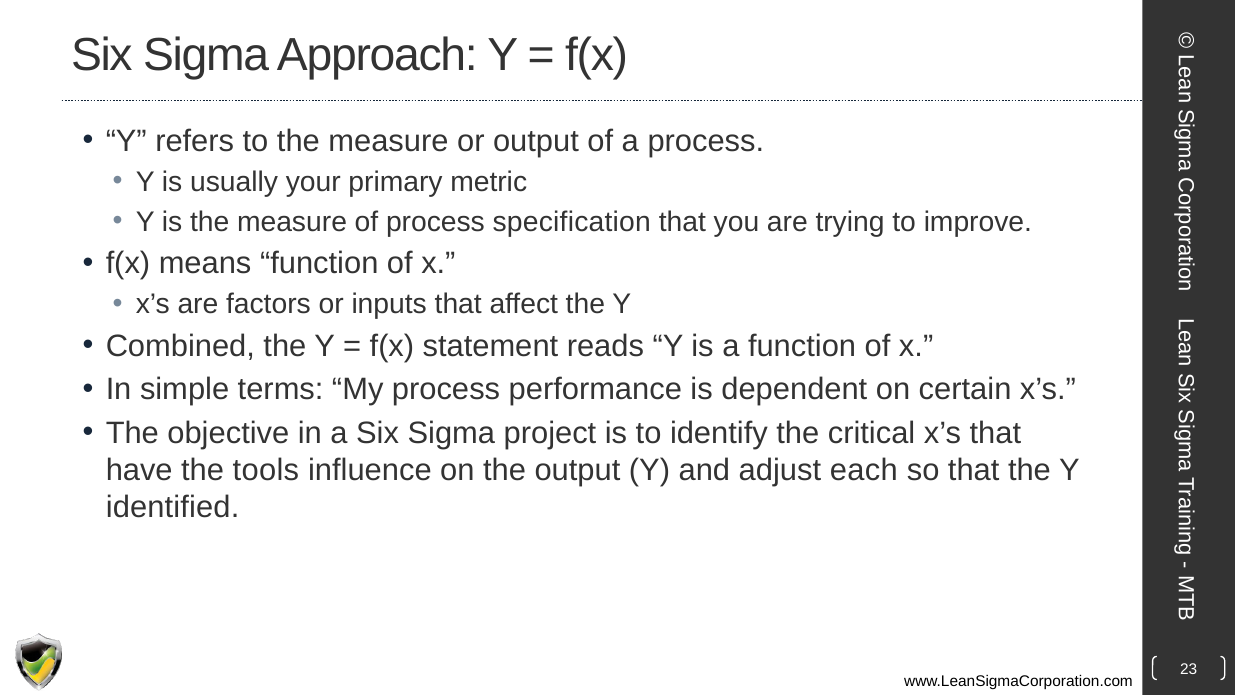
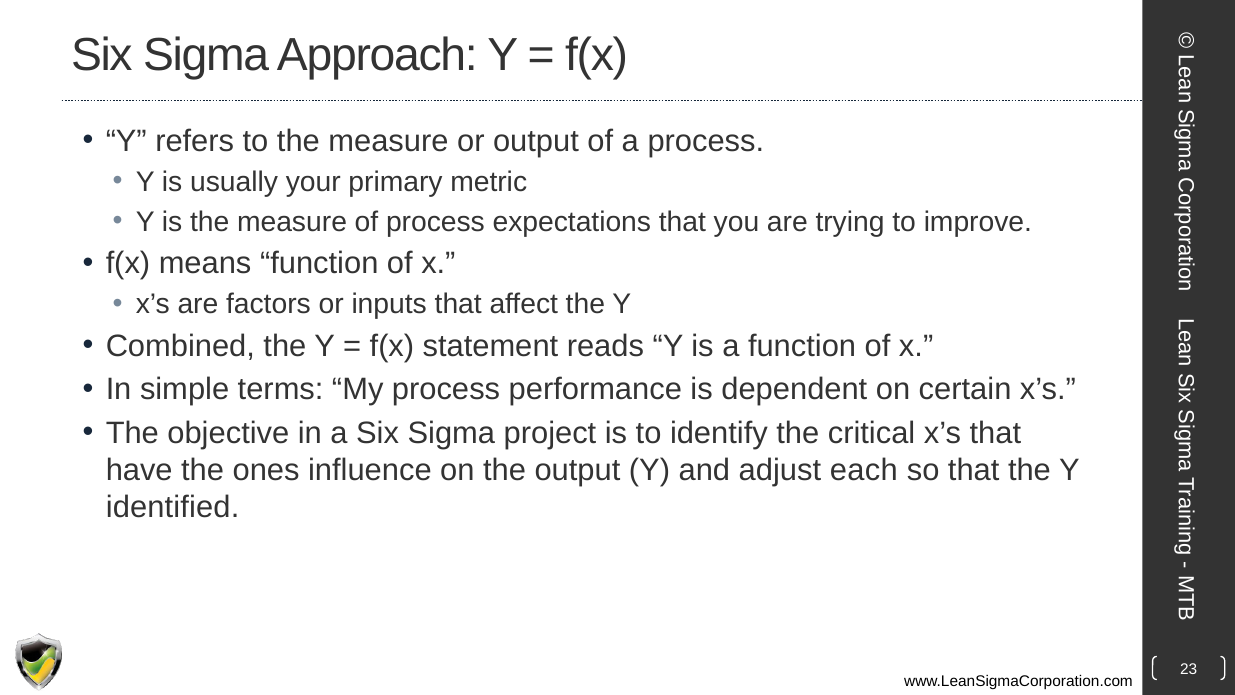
specification: specification -> expectations
tools: tools -> ones
